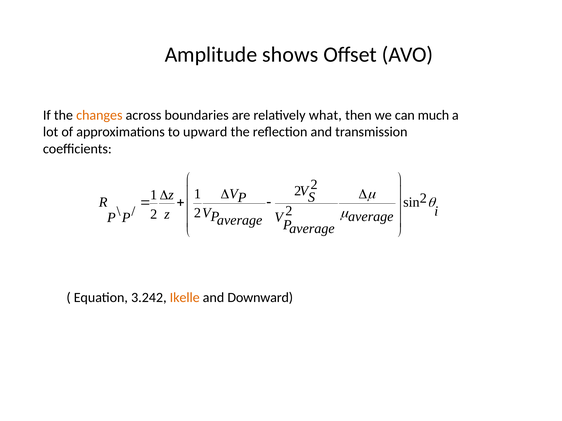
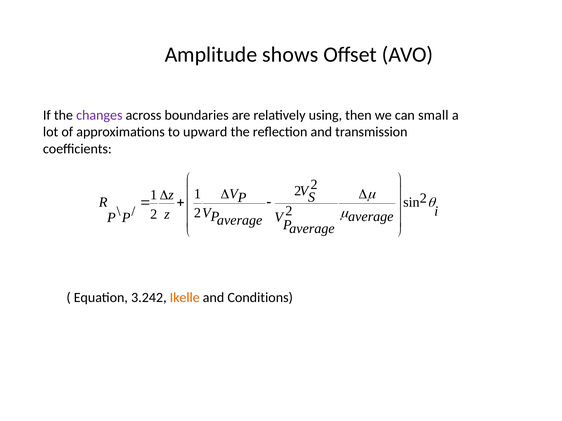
changes colour: orange -> purple
what: what -> using
much: much -> small
Downward: Downward -> Conditions
